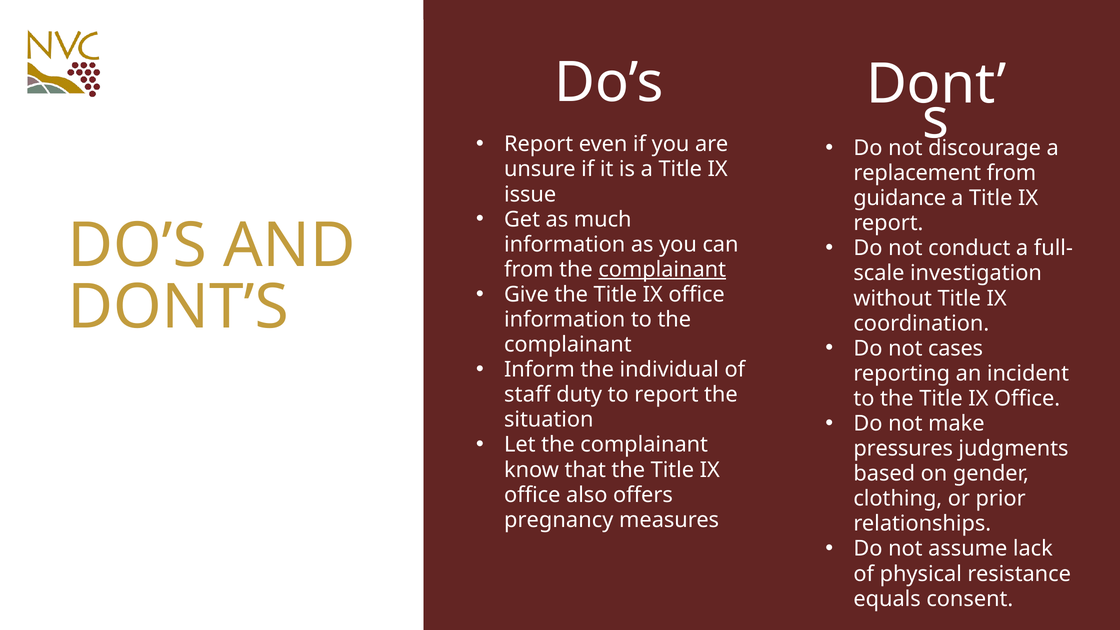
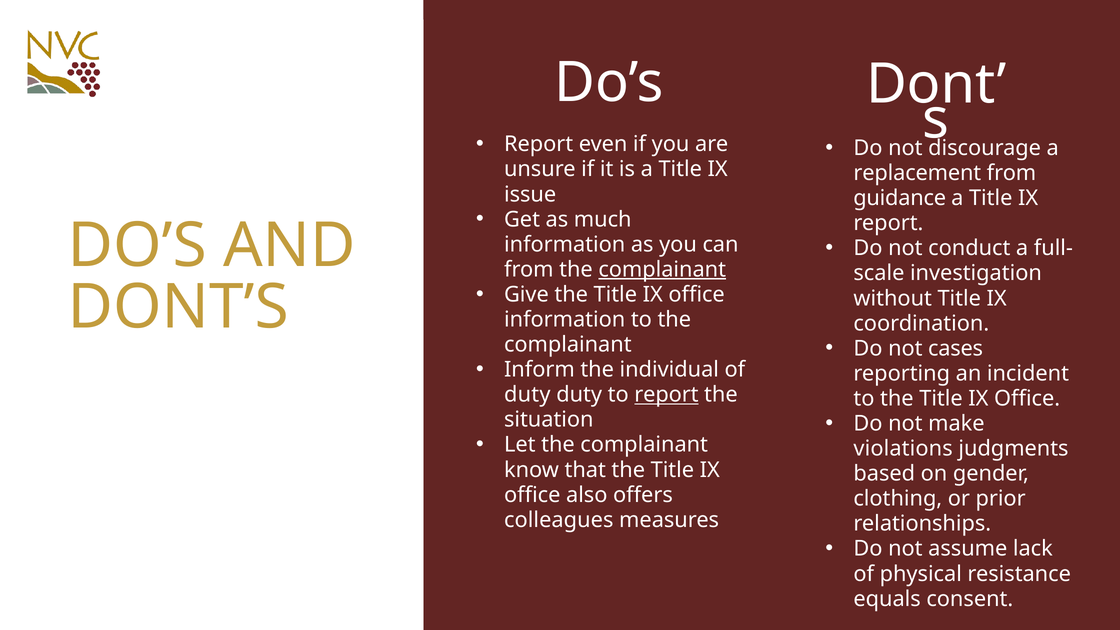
staff at (527, 395): staff -> duty
report at (666, 395) underline: none -> present
pressures: pressures -> violations
pregnancy: pregnancy -> colleagues
